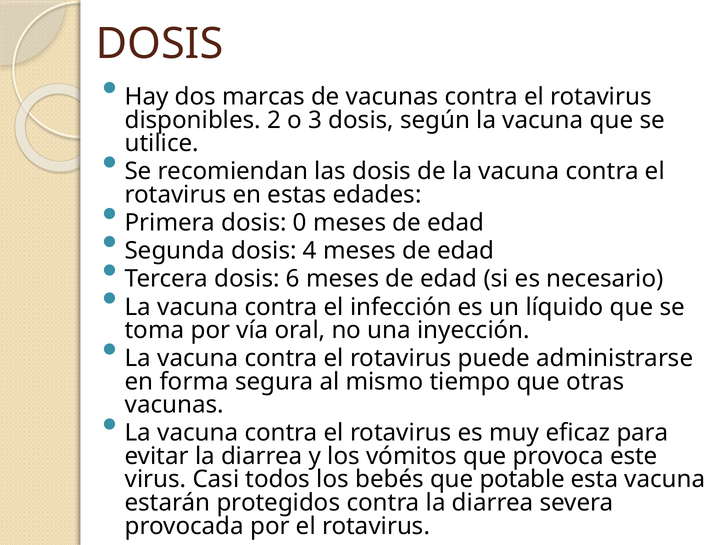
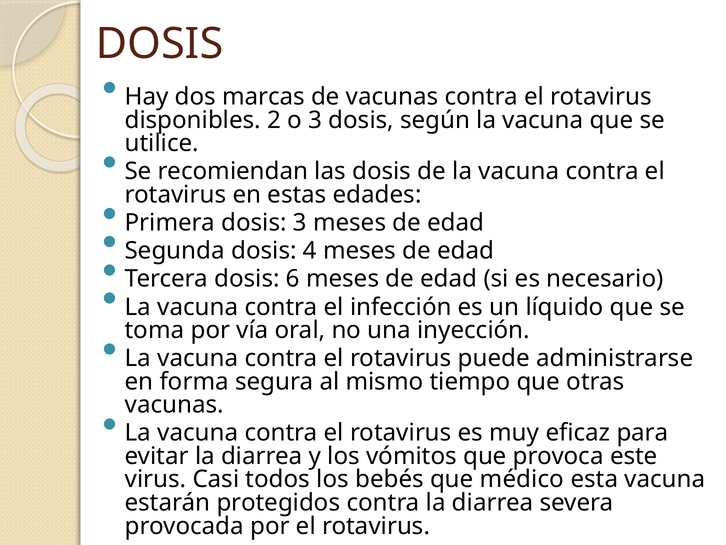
dosis 0: 0 -> 3
potable: potable -> médico
